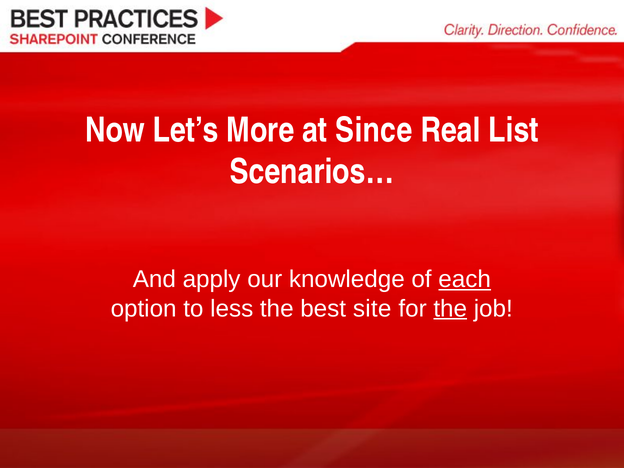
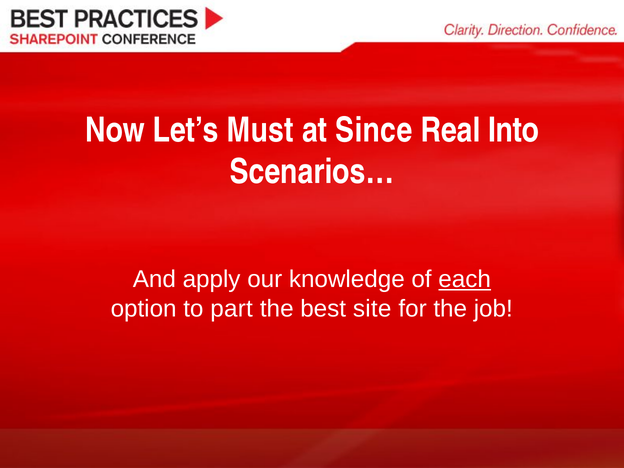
More: More -> Must
List: List -> Into
less: less -> part
the at (450, 309) underline: present -> none
